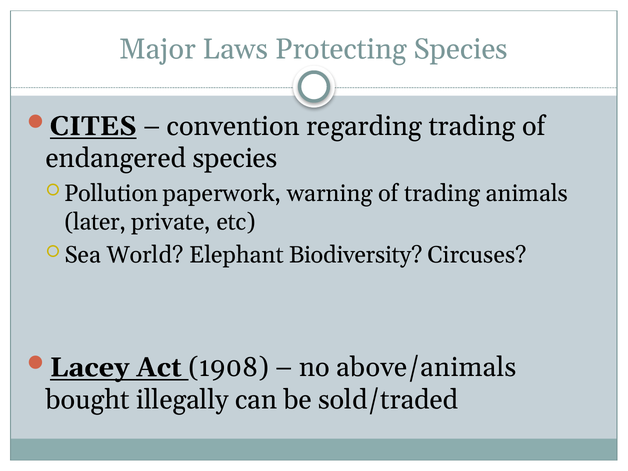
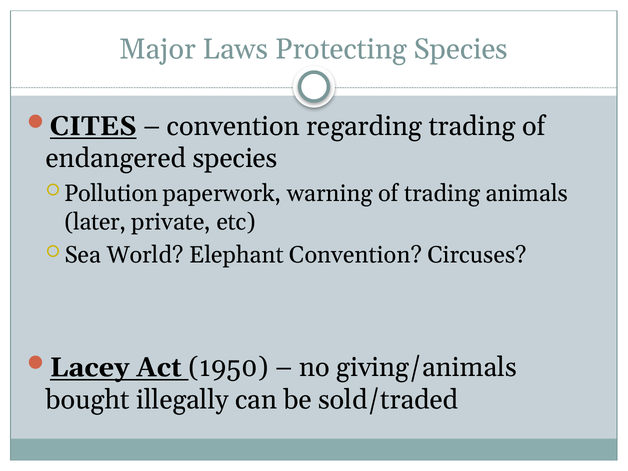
Elephant Biodiversity: Biodiversity -> Convention
1908: 1908 -> 1950
above/animals: above/animals -> giving/animals
